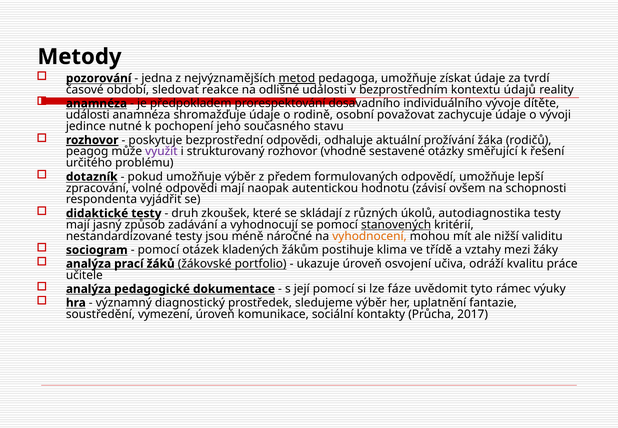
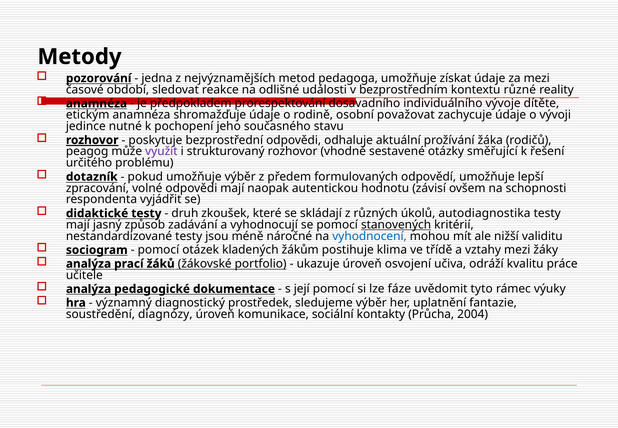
metod underline: present -> none
za tvrdí: tvrdí -> mezi
údajů: údajů -> různé
události at (88, 115): události -> etickým
vyhodnocení colour: orange -> blue
vymezení: vymezení -> diagnózy
2017: 2017 -> 2004
